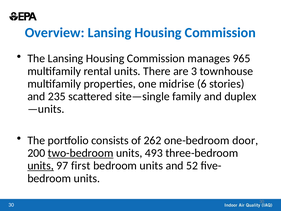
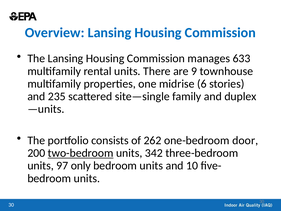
965: 965 -> 633
3: 3 -> 9
493: 493 -> 342
units at (41, 165) underline: present -> none
first: first -> only
52: 52 -> 10
